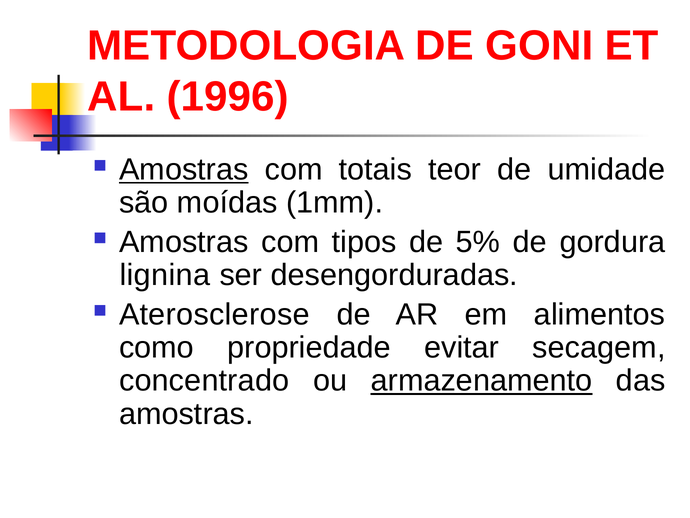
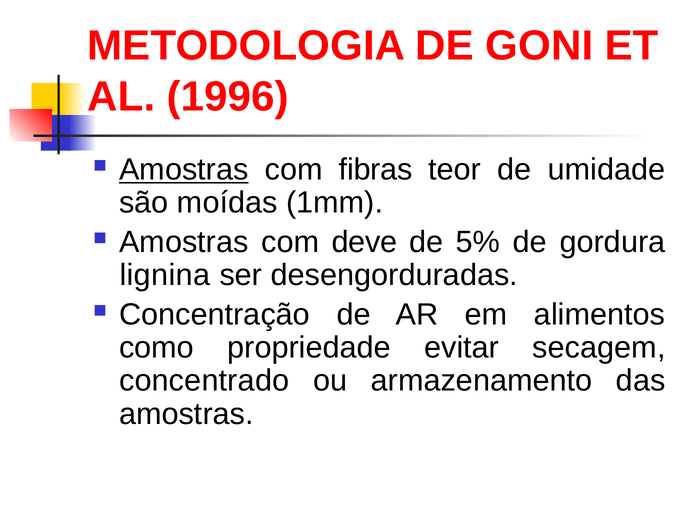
totais: totais -> fibras
tipos: tipos -> deve
Aterosclerose: Aterosclerose -> Concentração
armazenamento underline: present -> none
